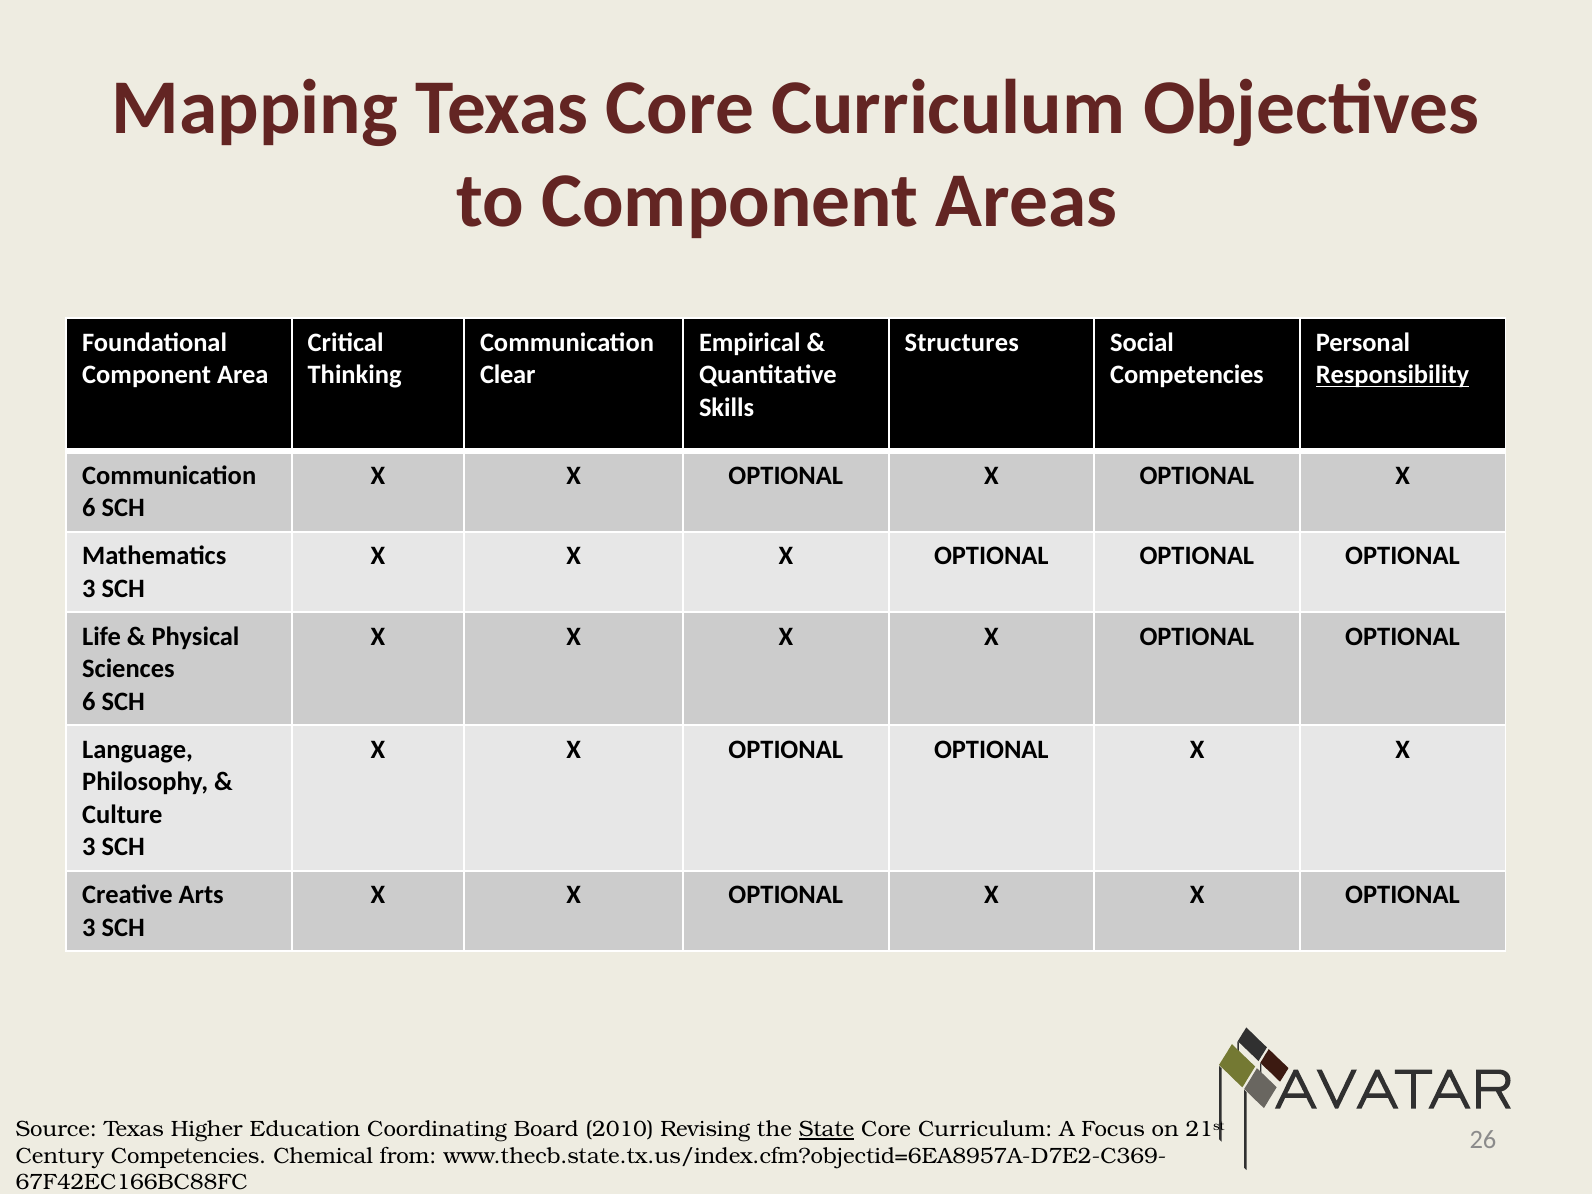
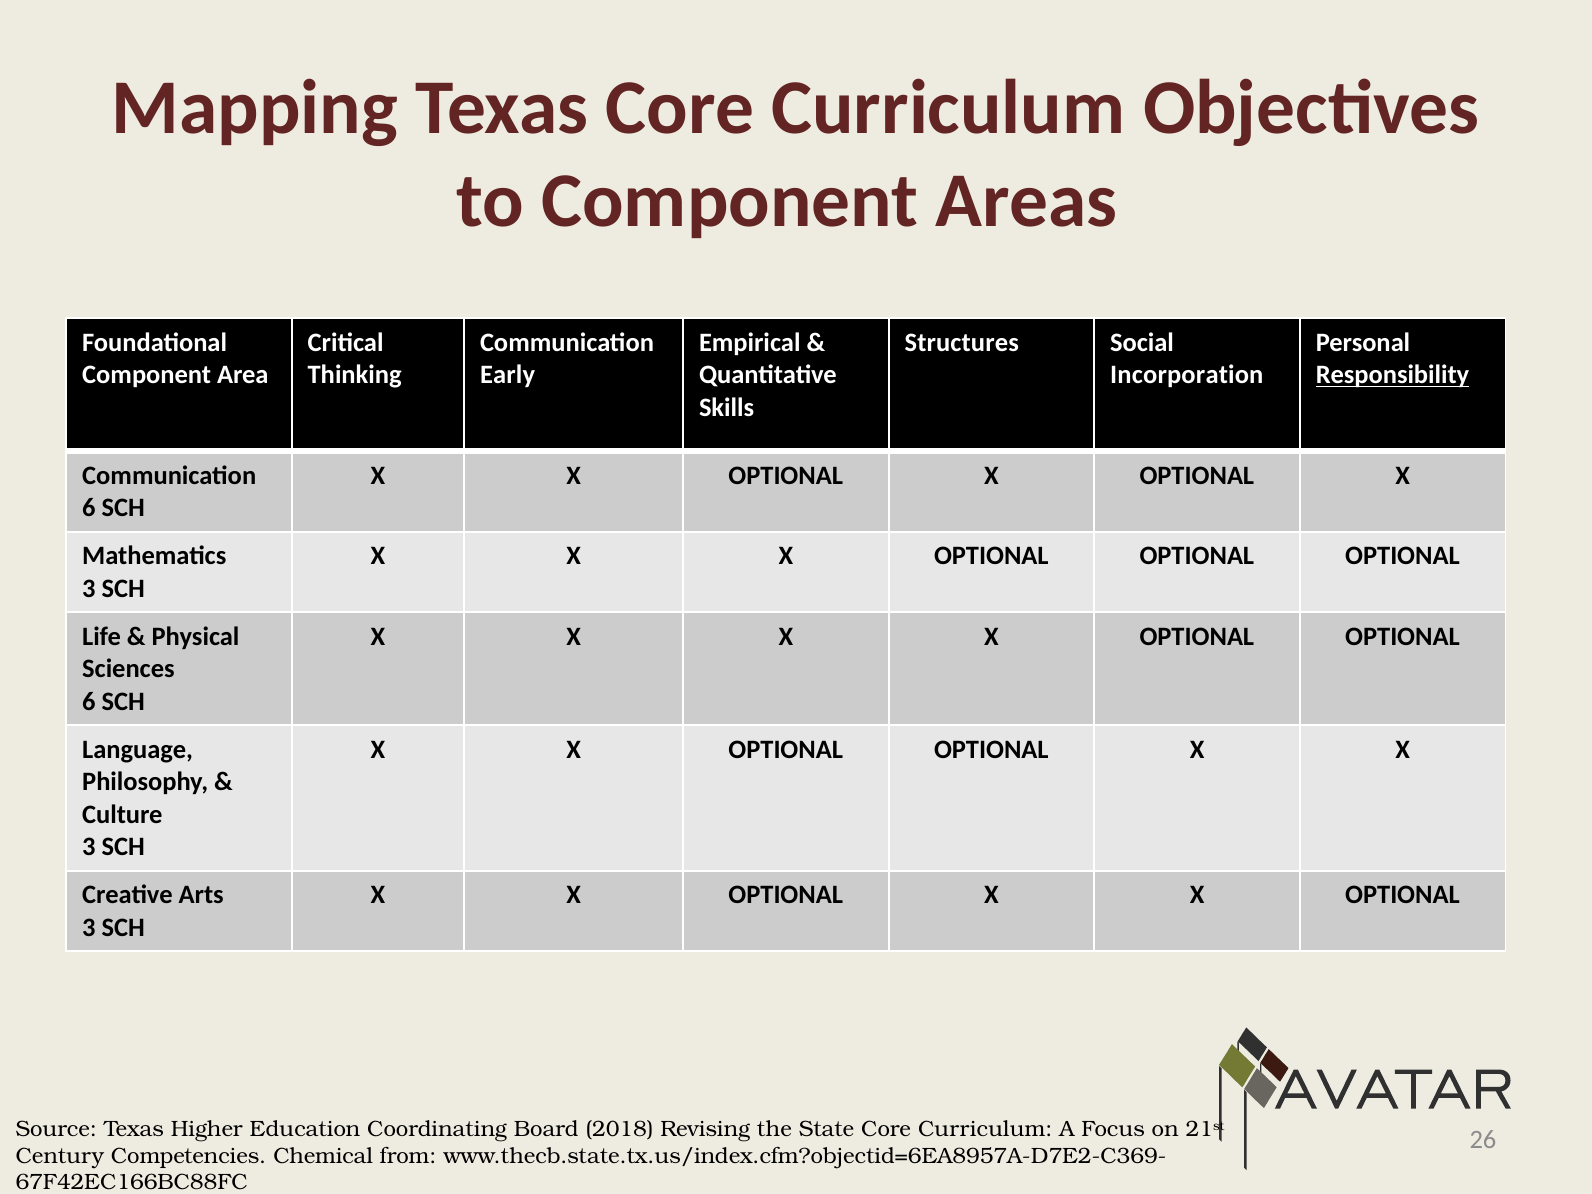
Clear: Clear -> Early
Competencies at (1187, 375): Competencies -> Incorporation
2010: 2010 -> 2018
State underline: present -> none
